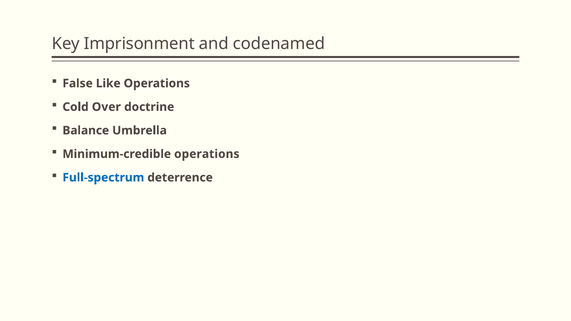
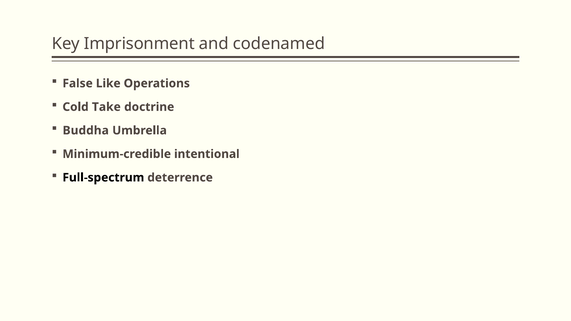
Over: Over -> Take
Balance: Balance -> Buddha
Minimum-credible operations: operations -> intentional
Full-spectrum colour: blue -> black
